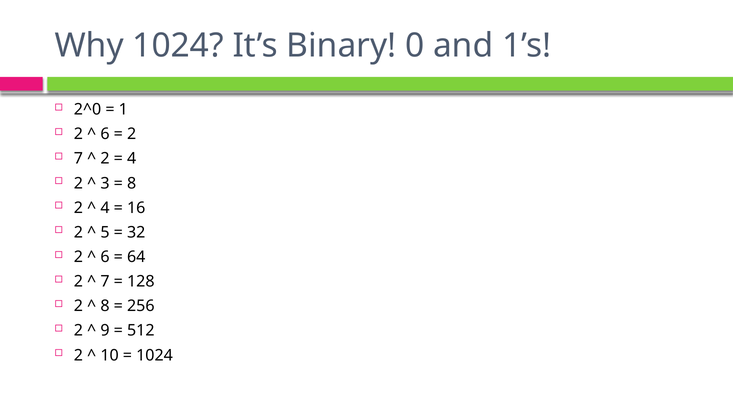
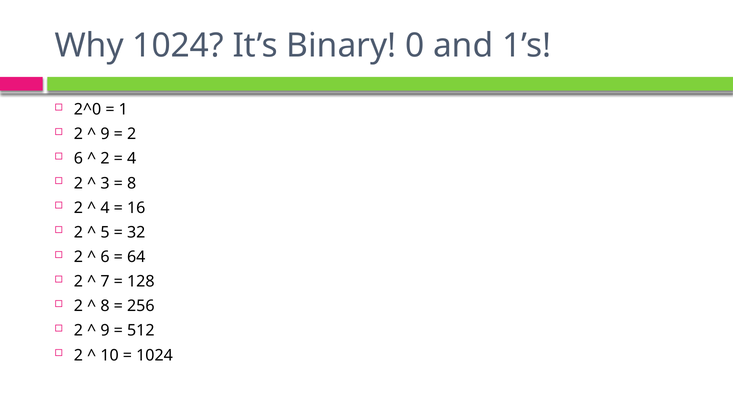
6 at (105, 134): 6 -> 9
7 at (78, 159): 7 -> 6
